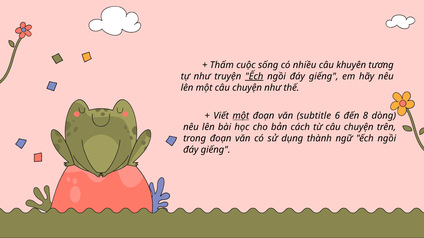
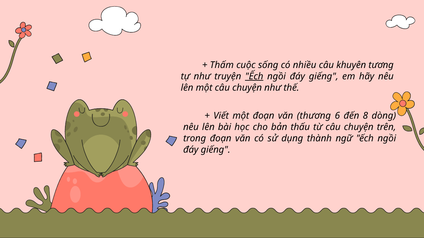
một at (241, 116) underline: present -> none
subtitle: subtitle -> thương
cách: cách -> thấu
